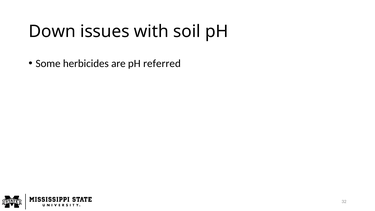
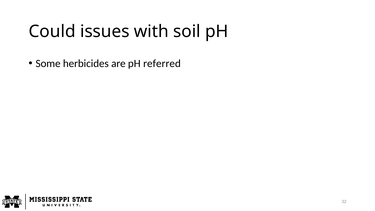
Down: Down -> Could
